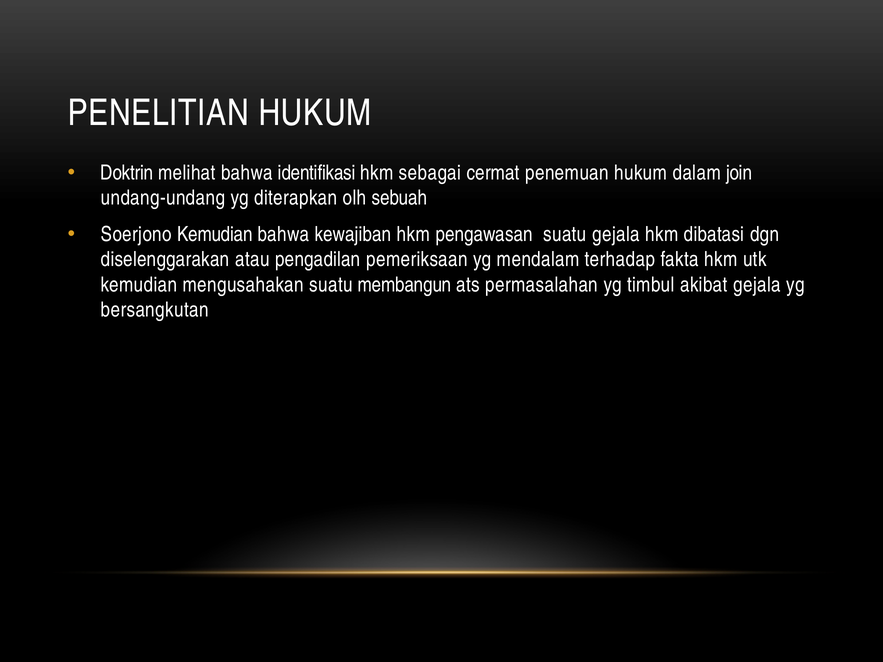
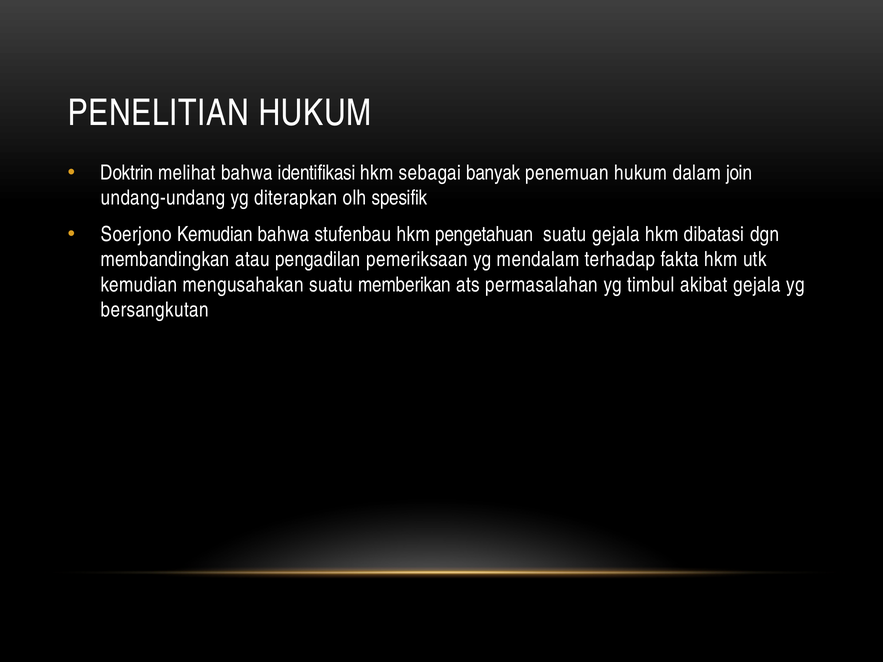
cermat: cermat -> banyak
sebuah: sebuah -> spesifik
kewajiban: kewajiban -> stufenbau
pengawasan: pengawasan -> pengetahuan
diselenggarakan: diselenggarakan -> membandingkan
membangun: membangun -> memberikan
